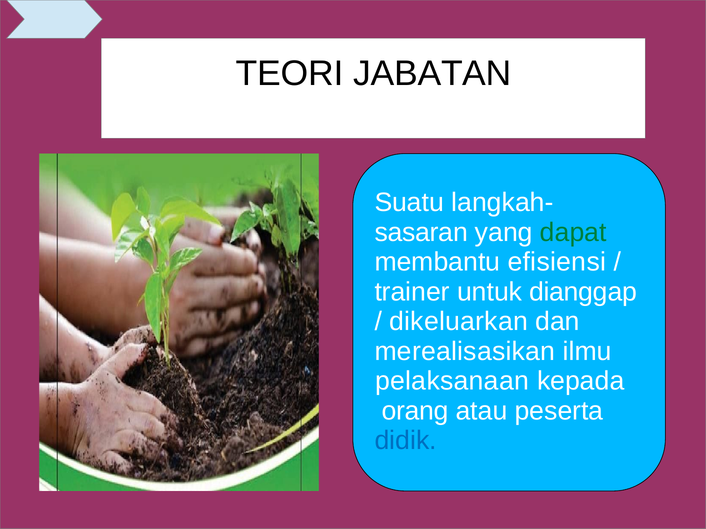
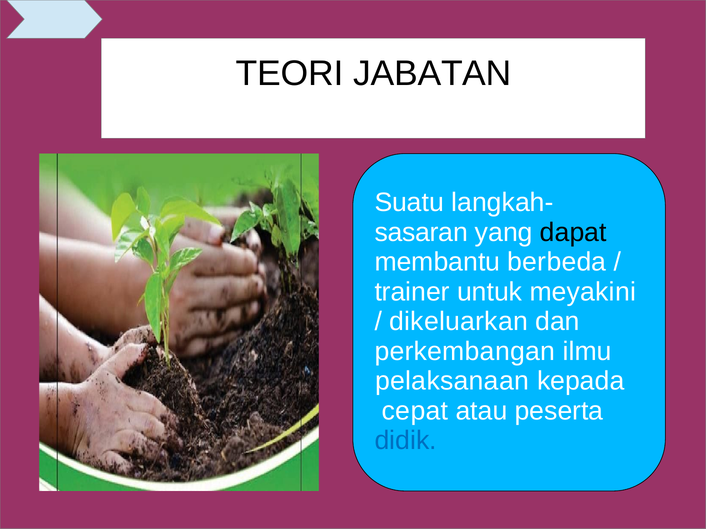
dapat colour: green -> black
efisiensi: efisiensi -> berbeda
dianggap: dianggap -> meyakini
merealisasikan: merealisasikan -> perkembangan
orang: orang -> cepat
